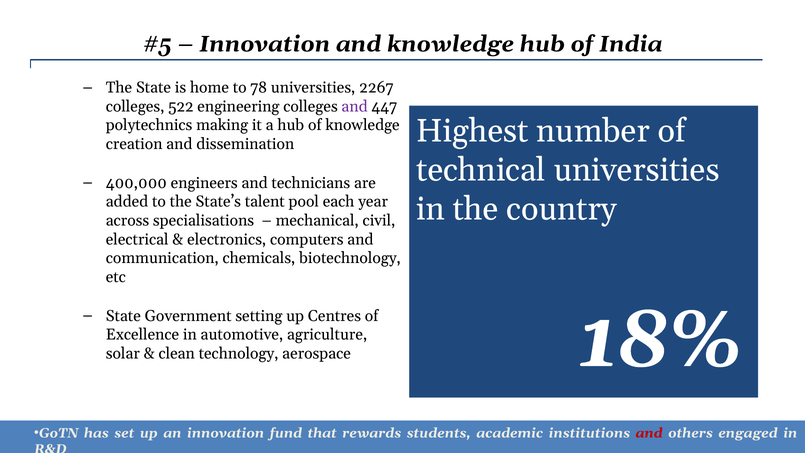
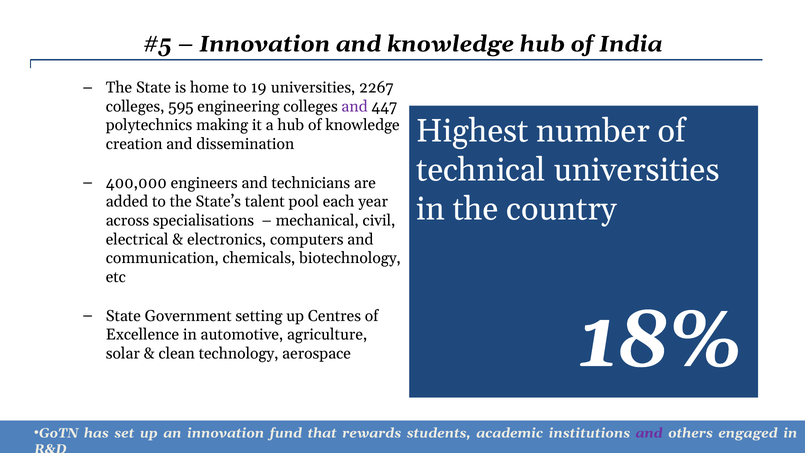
78: 78 -> 19
522: 522 -> 595
and at (649, 433) colour: red -> purple
